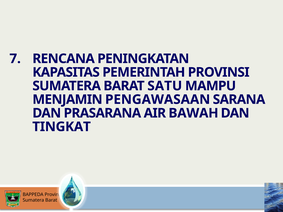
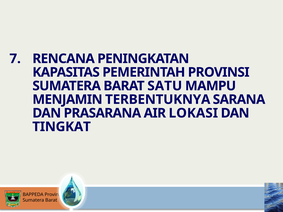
PENGAWASAAN: PENGAWASAAN -> TERBENTUKNYA
BAWAH: BAWAH -> LOKASI
